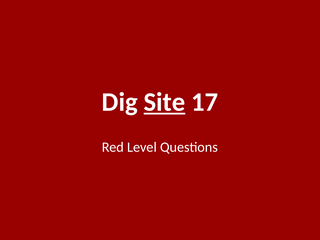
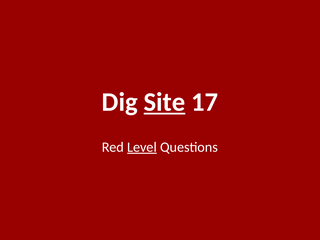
Level underline: none -> present
